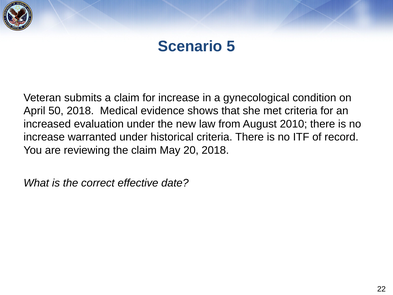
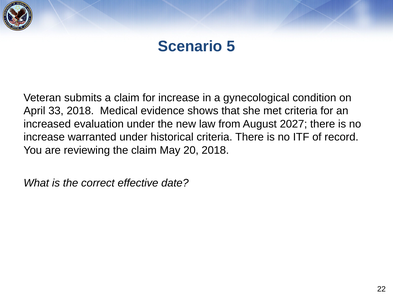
50: 50 -> 33
2010: 2010 -> 2027
